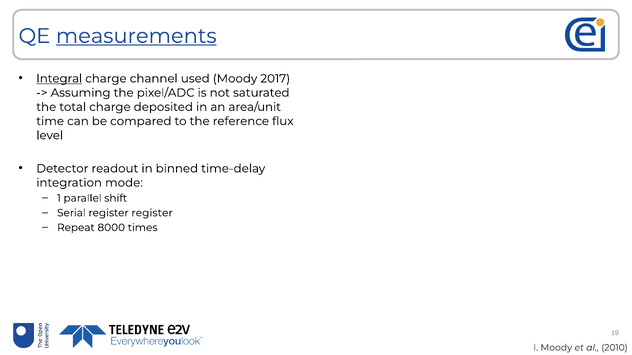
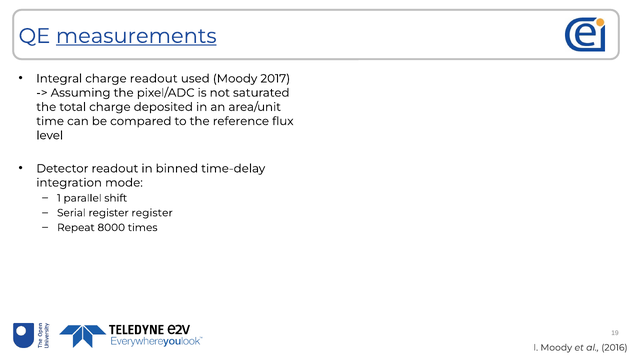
Integral underline: present -> none
charge channel: channel -> readout
2010: 2010 -> 2016
